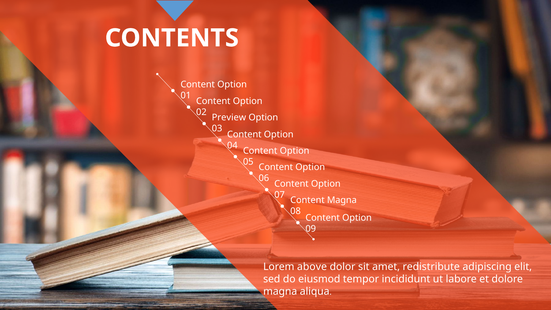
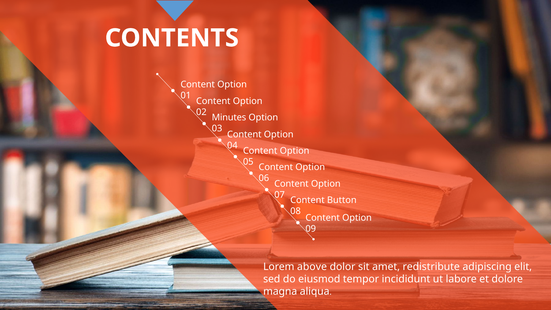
Preview: Preview -> Minutes
Content Magna: Magna -> Button
